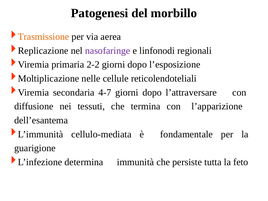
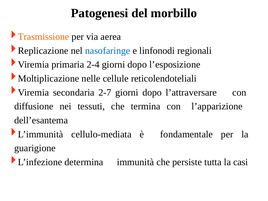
nasofaringe colour: purple -> blue
2-2: 2-2 -> 2-4
4-7: 4-7 -> 2-7
feto: feto -> casi
